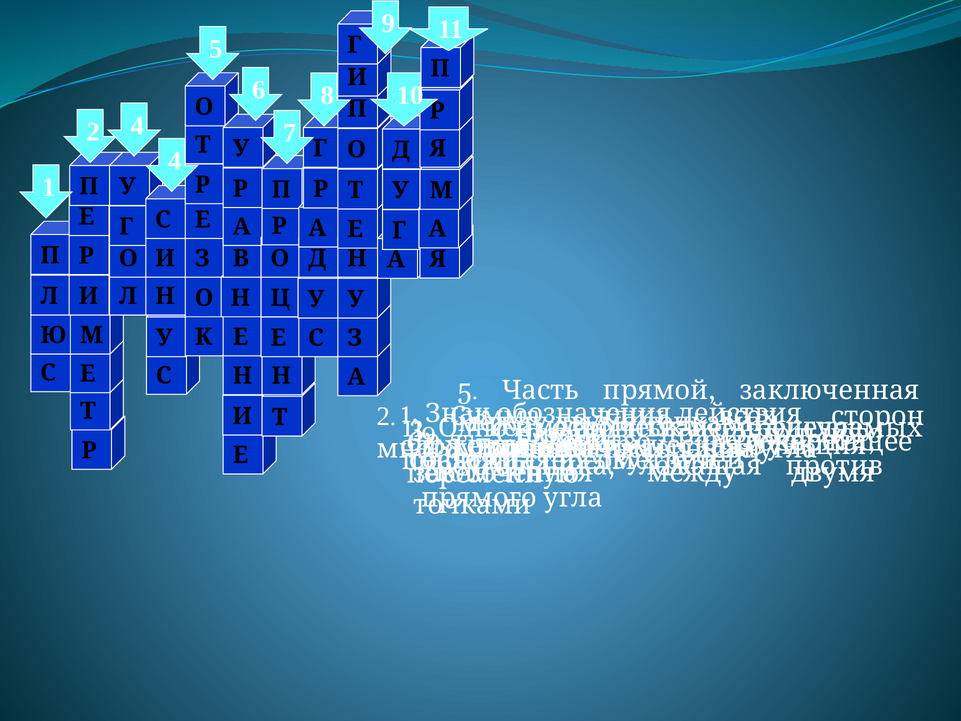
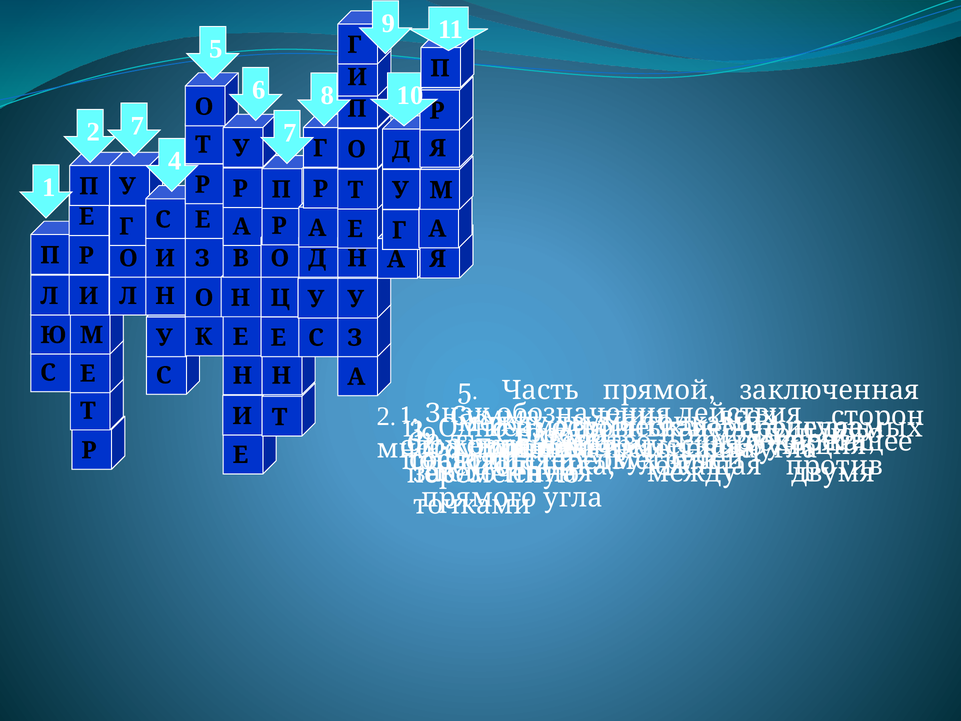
2 4: 4 -> 7
